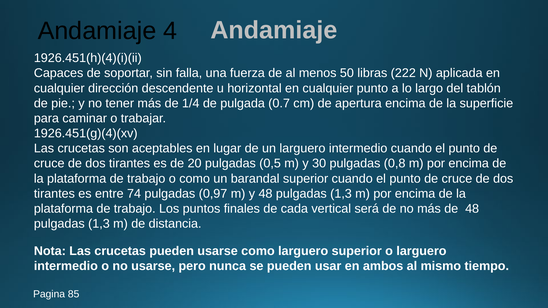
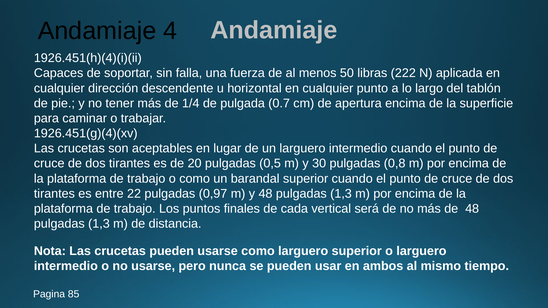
74: 74 -> 22
